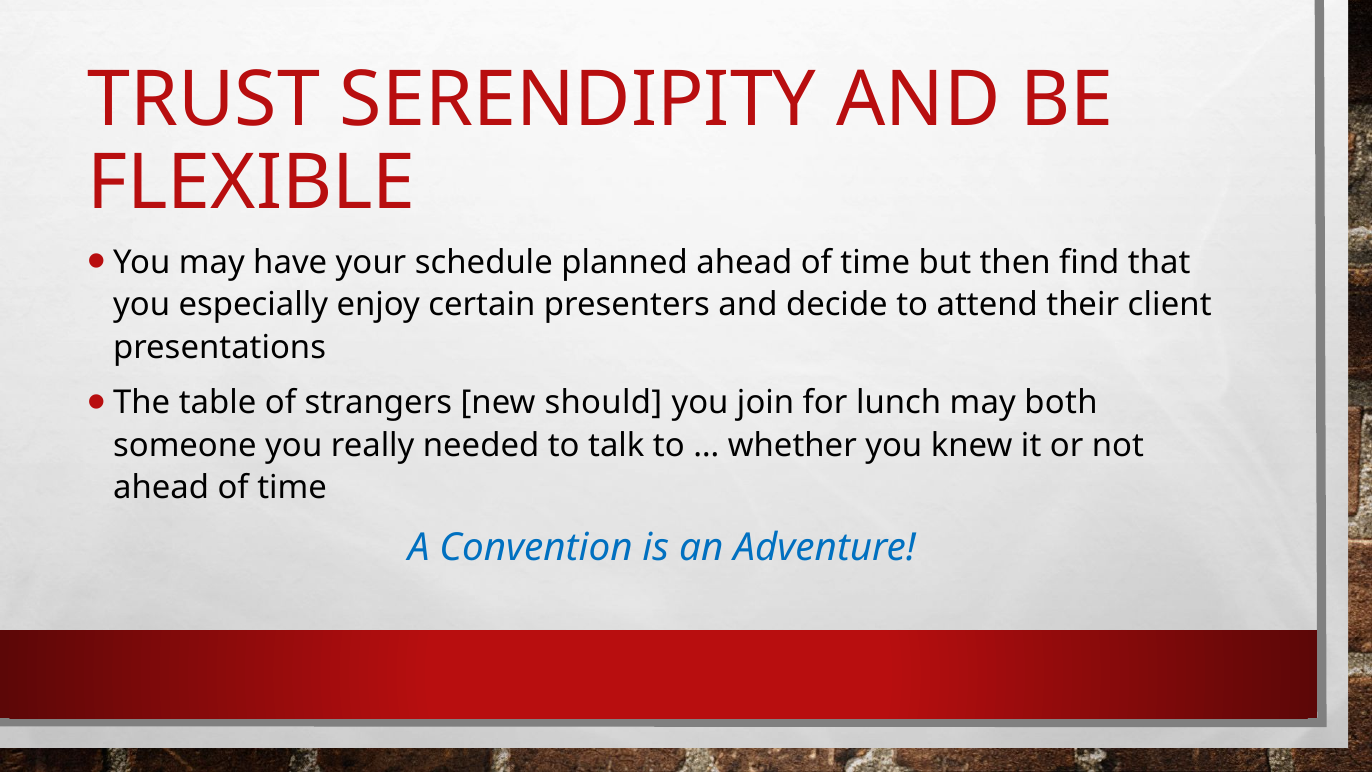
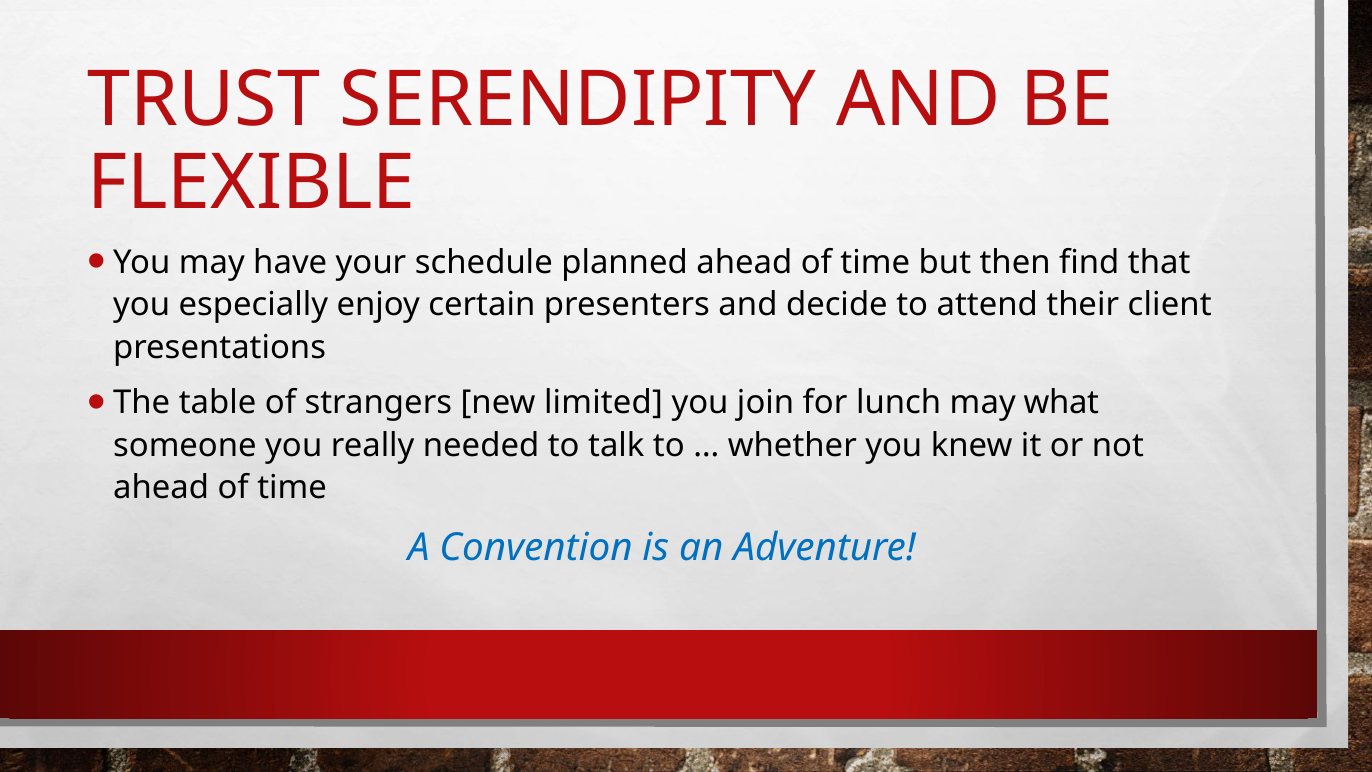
should: should -> limited
both: both -> what
